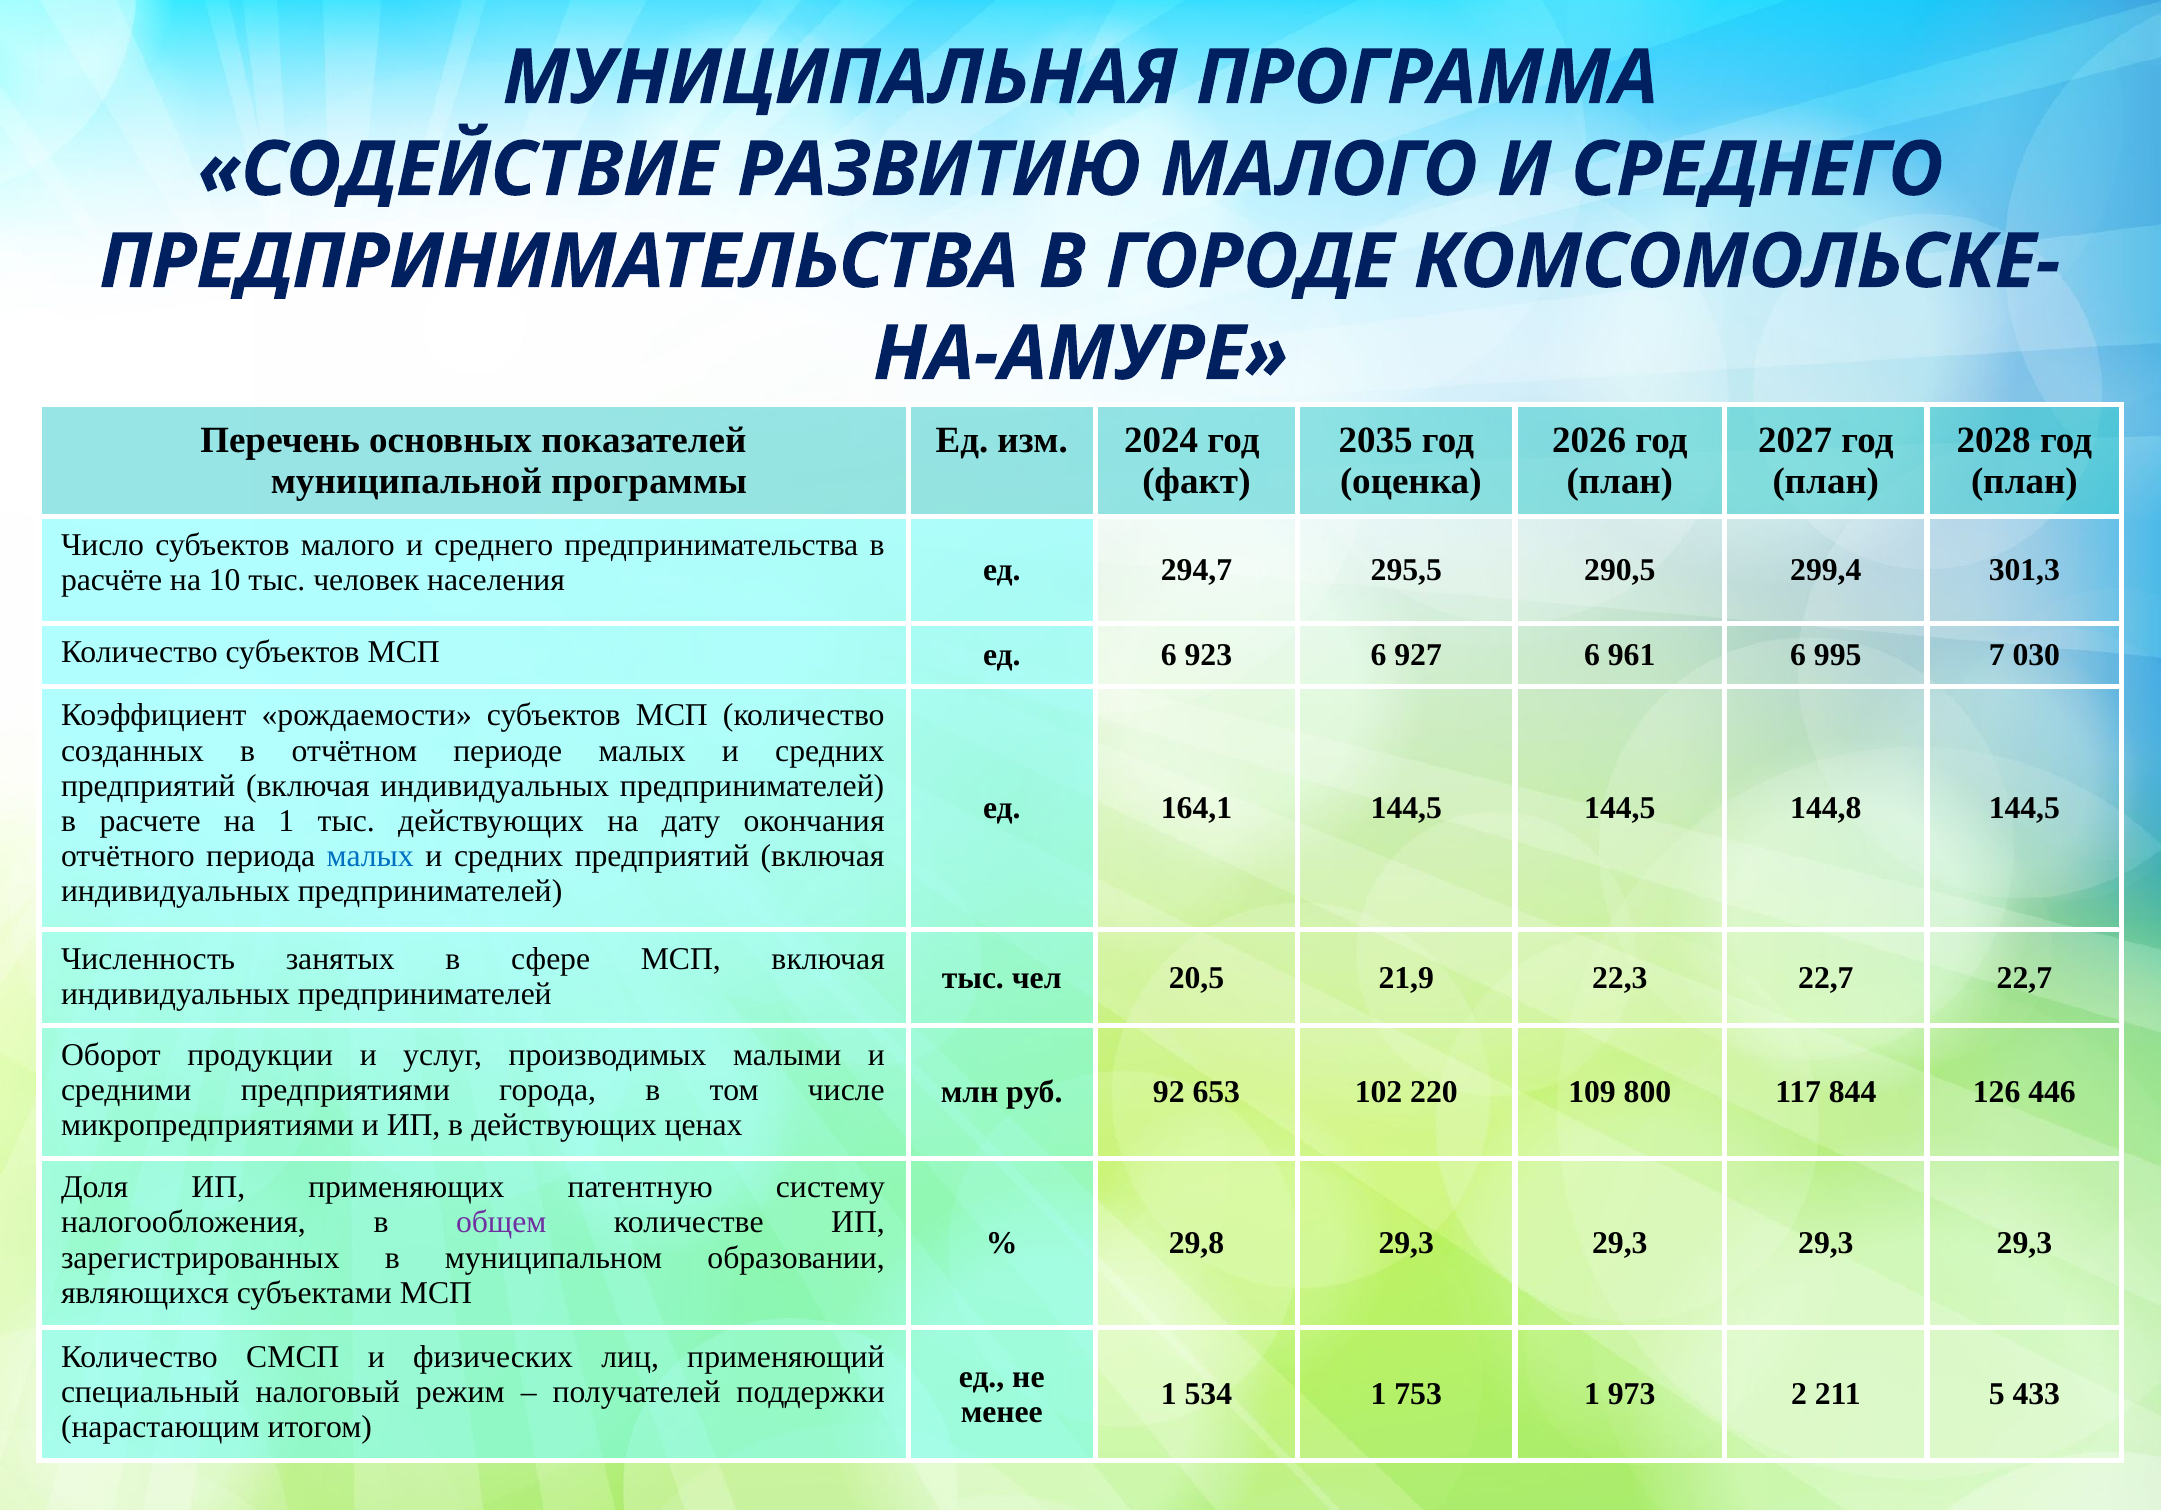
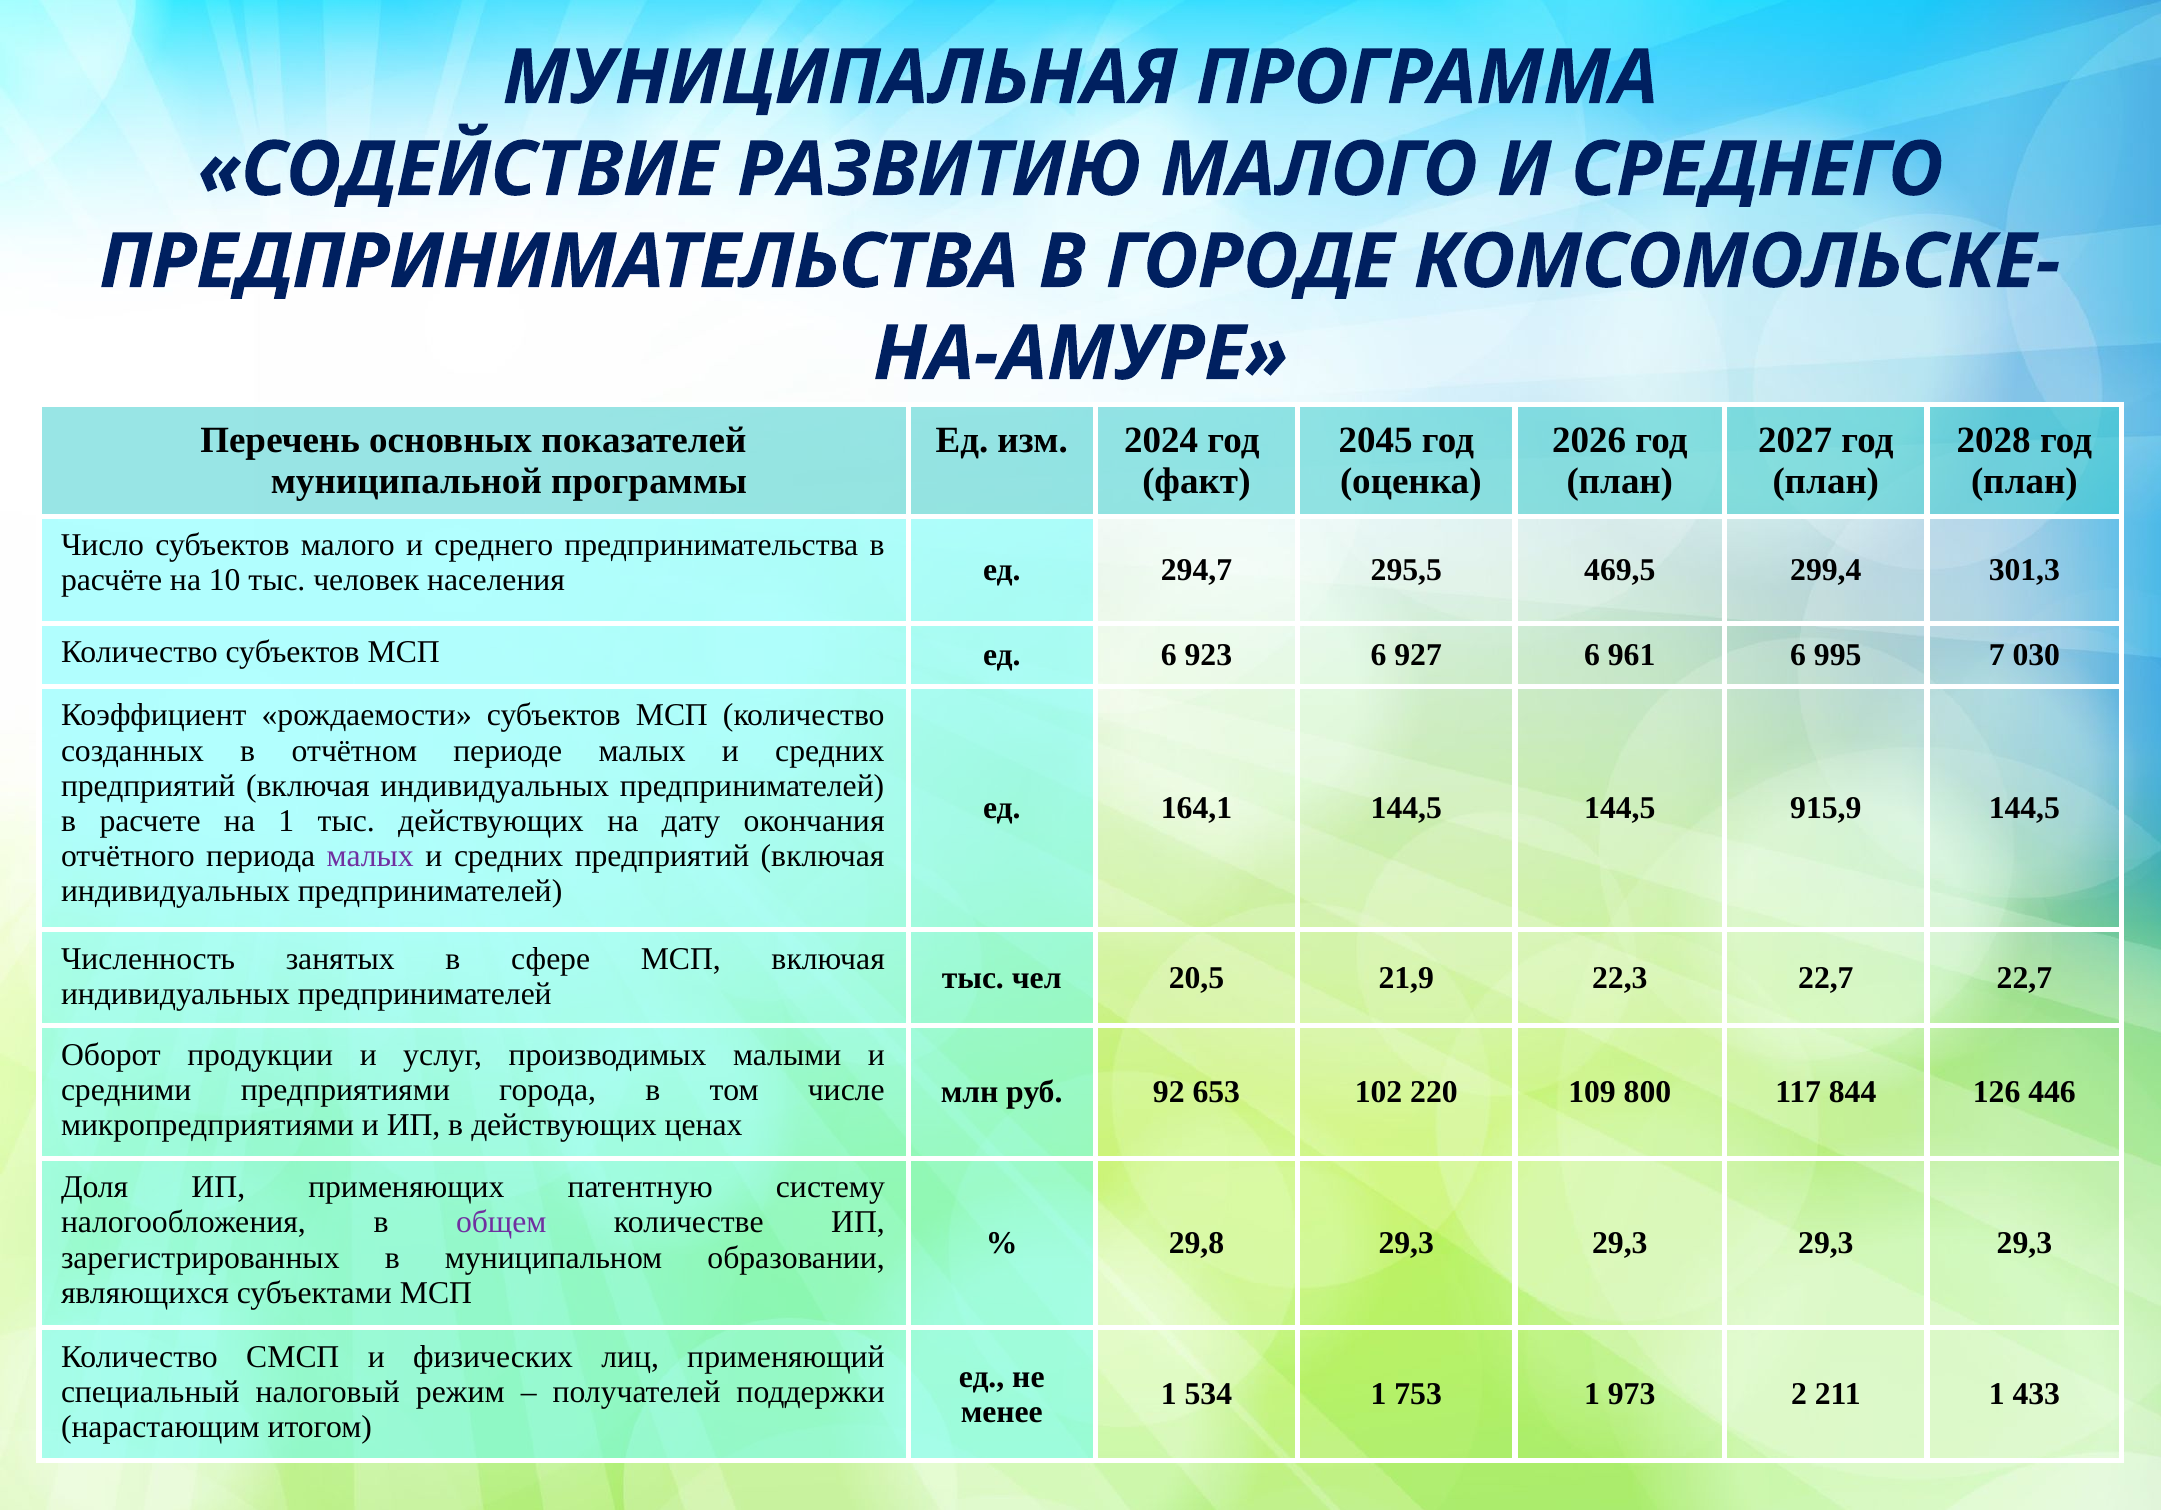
2035: 2035 -> 2045
290,5: 290,5 -> 469,5
144,8: 144,8 -> 915,9
малых at (370, 856) colour: blue -> purple
211 5: 5 -> 1
